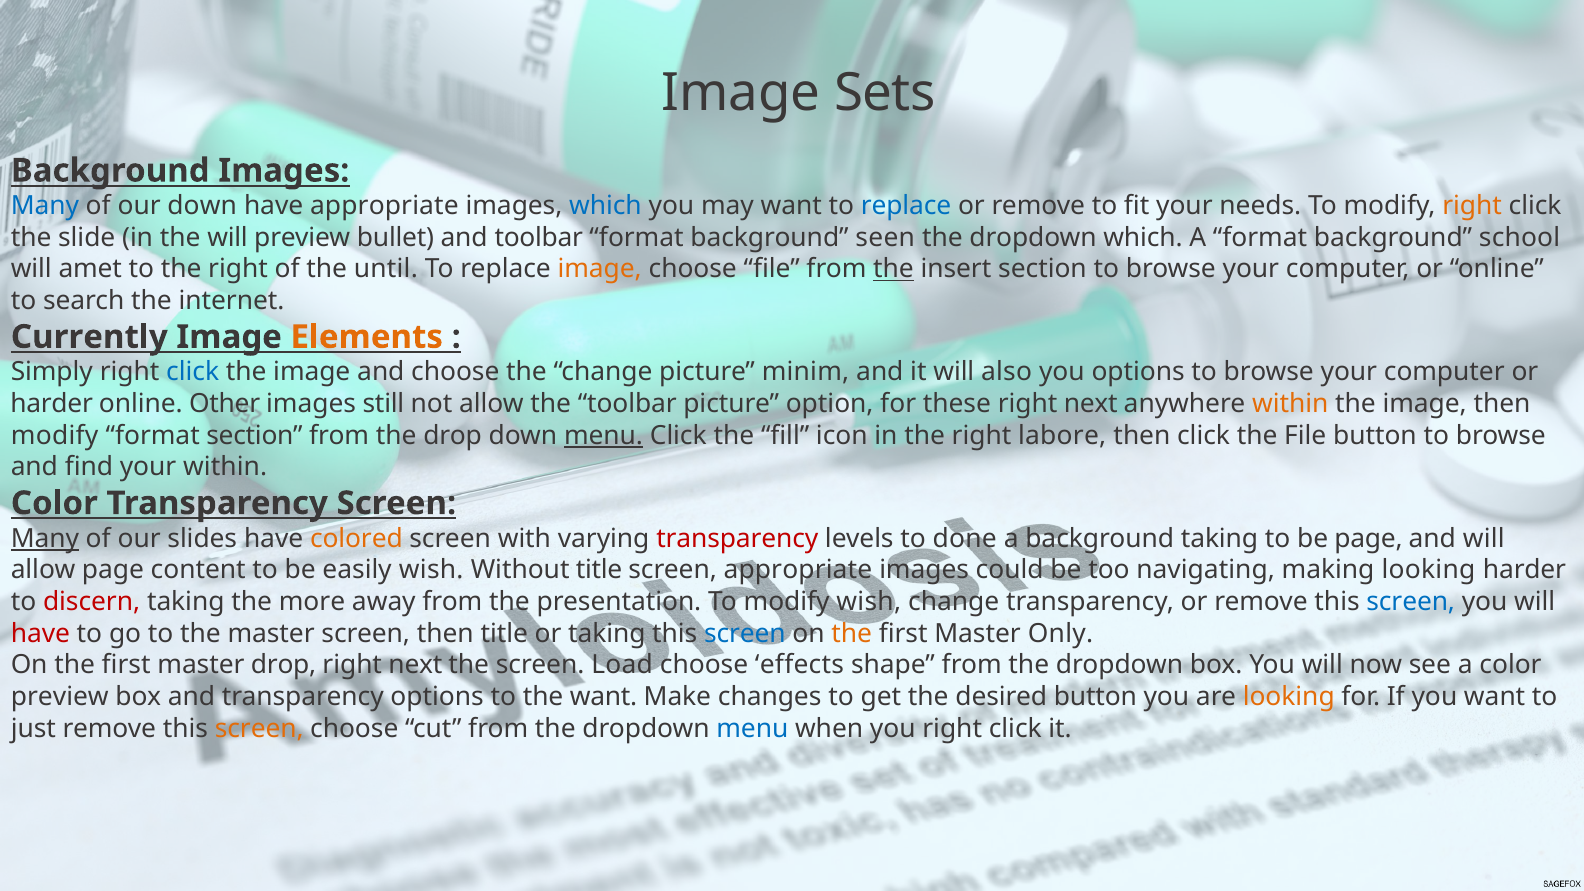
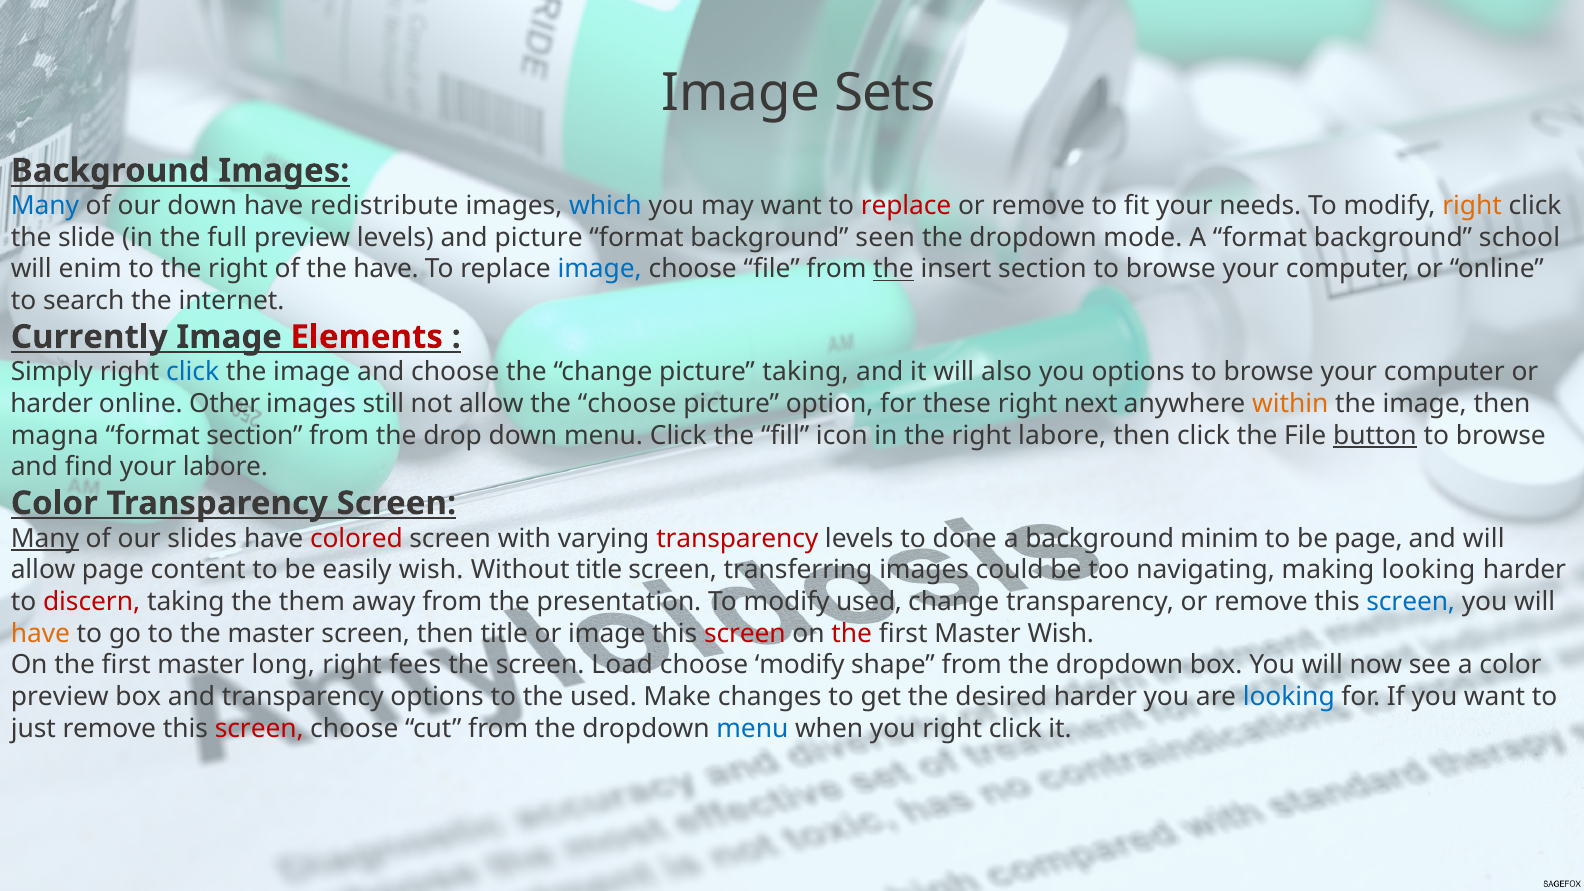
have appropriate: appropriate -> redistribute
replace at (906, 206) colour: blue -> red
the will: will -> full
preview bullet: bullet -> levels
and toolbar: toolbar -> picture
dropdown which: which -> mode
amet: amet -> enim
the until: until -> have
image at (600, 269) colour: orange -> blue
Elements colour: orange -> red
picture minim: minim -> taking
the toolbar: toolbar -> choose
modify at (55, 435): modify -> magna
menu at (604, 435) underline: present -> none
button at (1375, 435) underline: none -> present
your within: within -> labore
colored colour: orange -> red
background taking: taking -> minim
screen appropriate: appropriate -> transferring
more: more -> them
modify wish: wish -> used
have at (40, 633) colour: red -> orange
or taking: taking -> image
screen at (745, 633) colour: blue -> red
the at (852, 633) colour: orange -> red
Master Only: Only -> Wish
master drop: drop -> long
next at (415, 665): next -> fees
choose effects: effects -> modify
the want: want -> used
desired button: button -> harder
looking at (1289, 697) colour: orange -> blue
screen at (259, 728) colour: orange -> red
